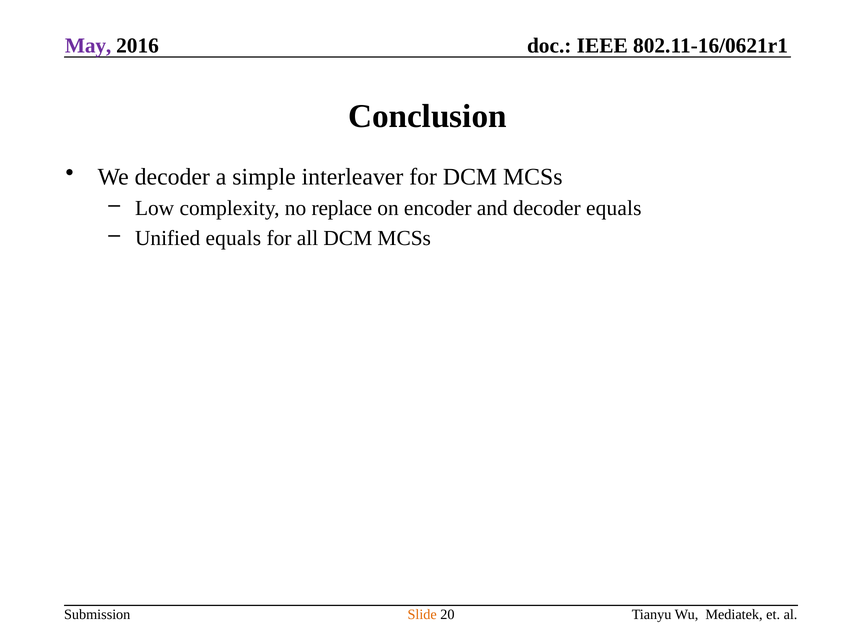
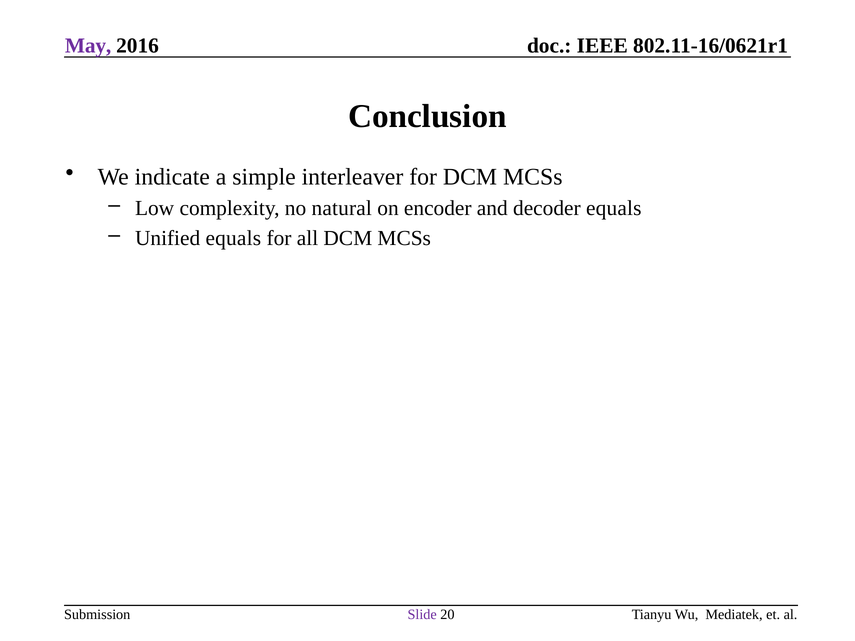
We decoder: decoder -> indicate
replace: replace -> natural
Slide colour: orange -> purple
